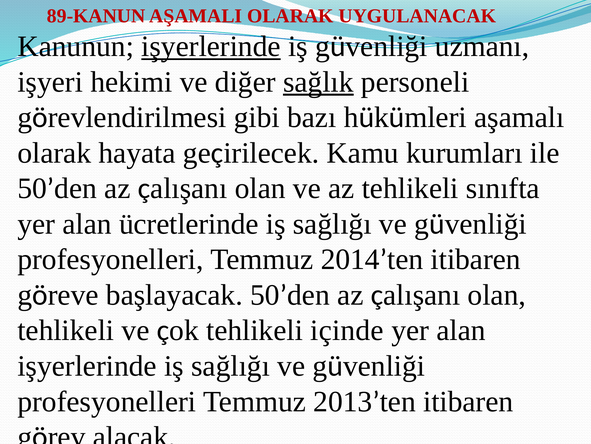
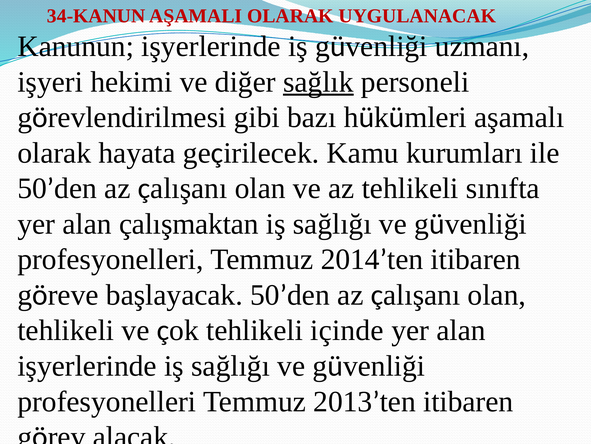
89-KANUN: 89-KANUN -> 34-KANUN
işyerlerinde at (211, 46) underline: present -> none
ücretlerinde: ücretlerinde -> çalışmaktan
